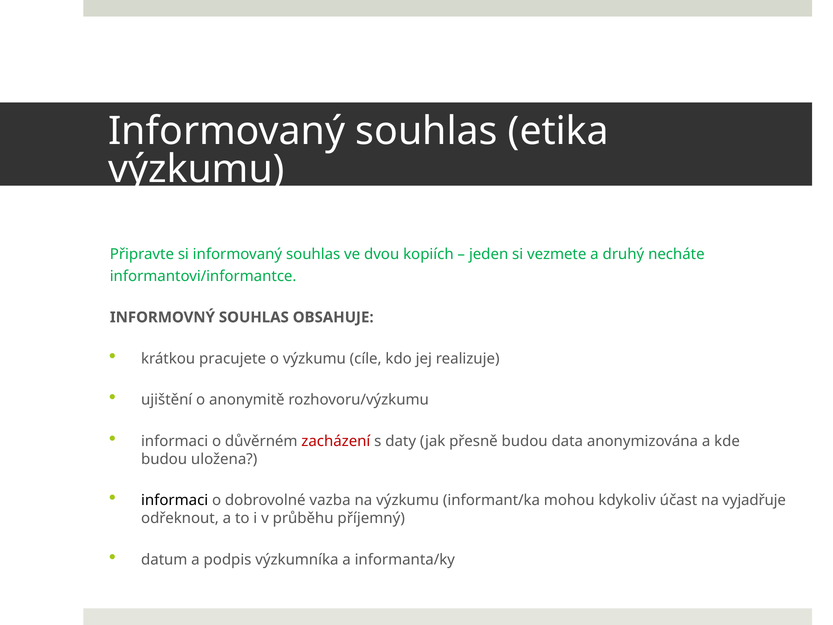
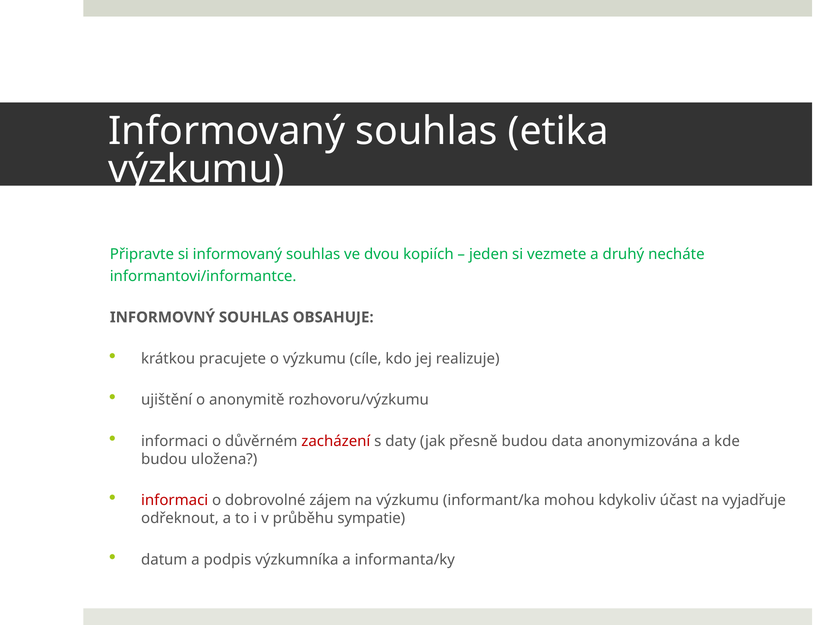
informaci at (175, 500) colour: black -> red
vazba: vazba -> zájem
příjemný: příjemný -> sympatie
